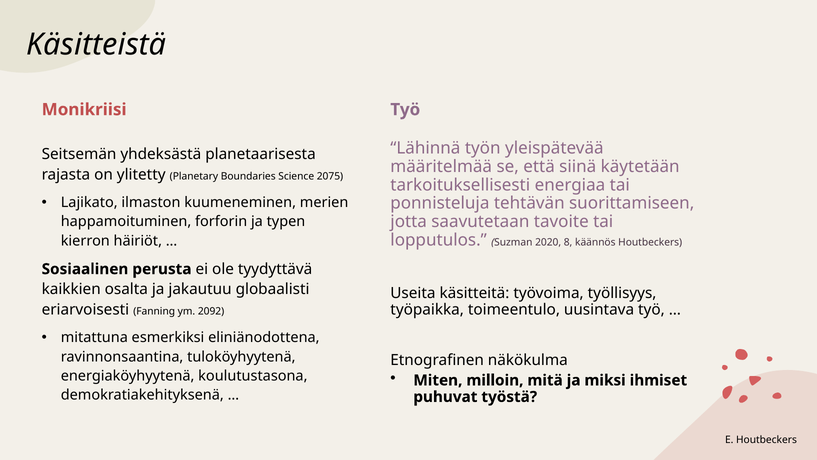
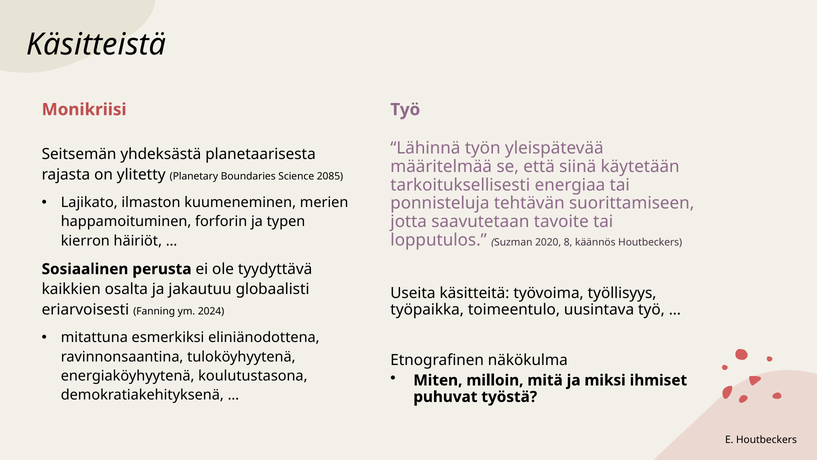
2075: 2075 -> 2085
2092: 2092 -> 2024
